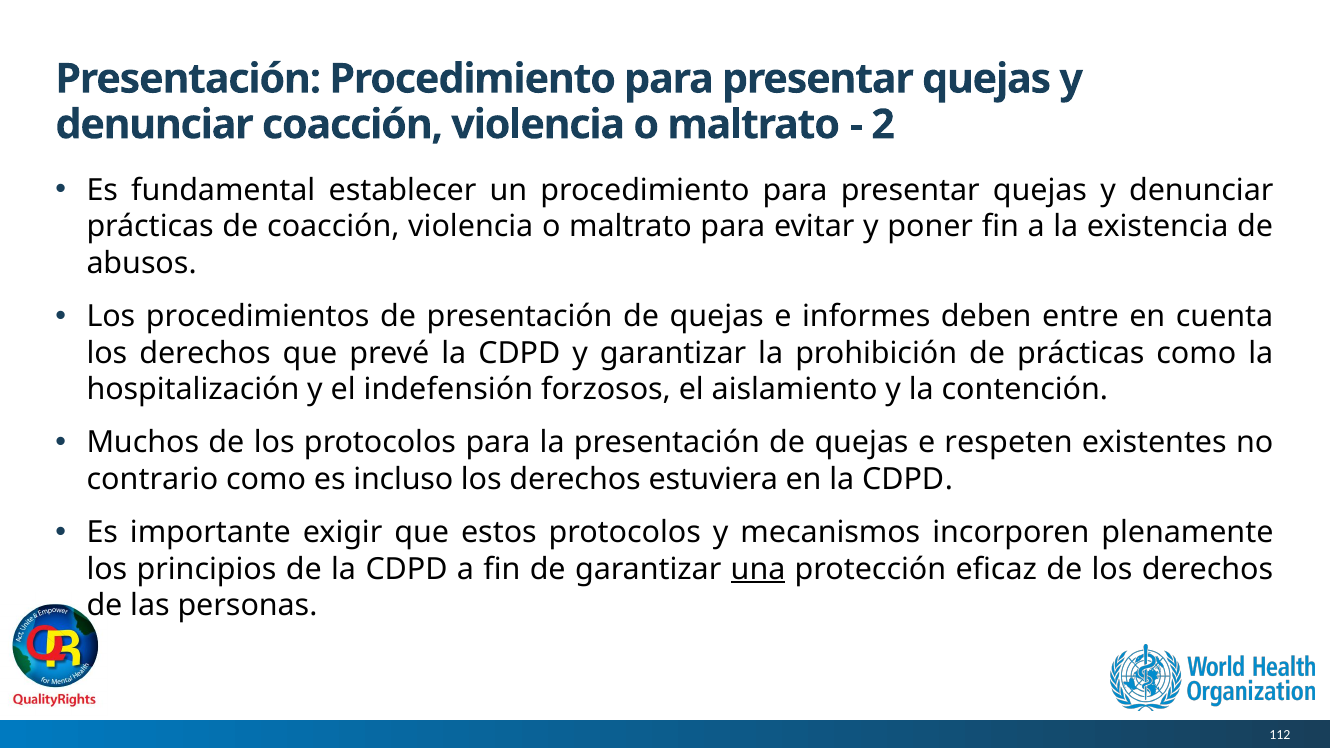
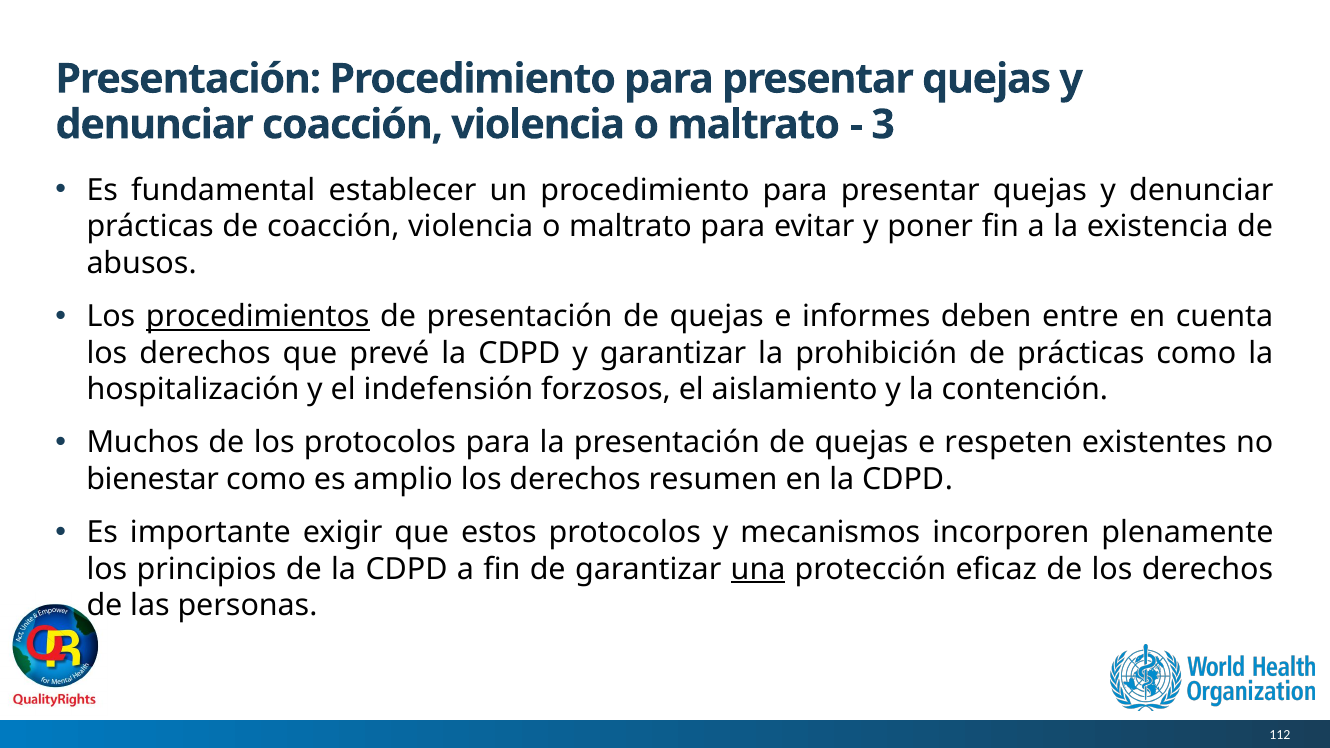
2: 2 -> 3
procedimientos underline: none -> present
contrario: contrario -> bienestar
incluso: incluso -> amplio
estuviera: estuviera -> resumen
